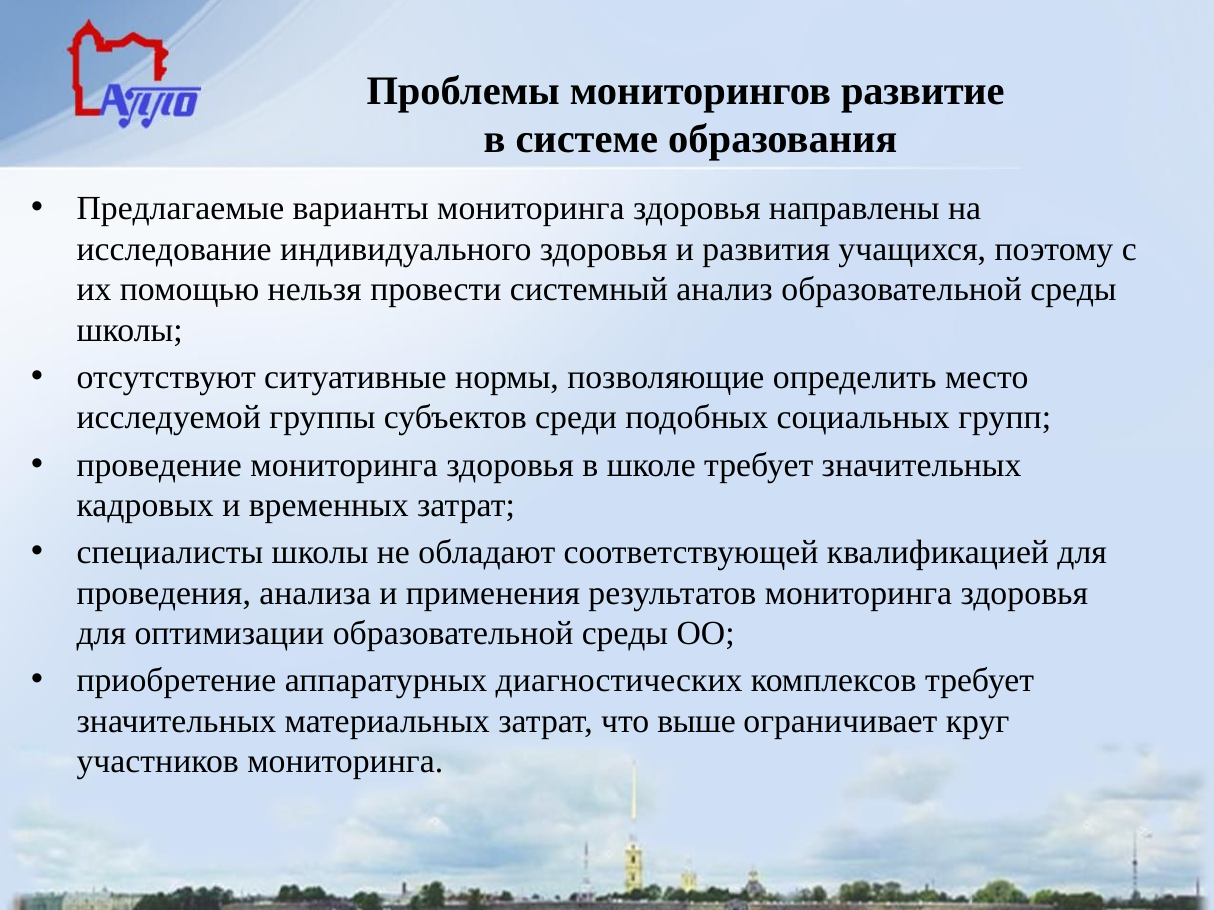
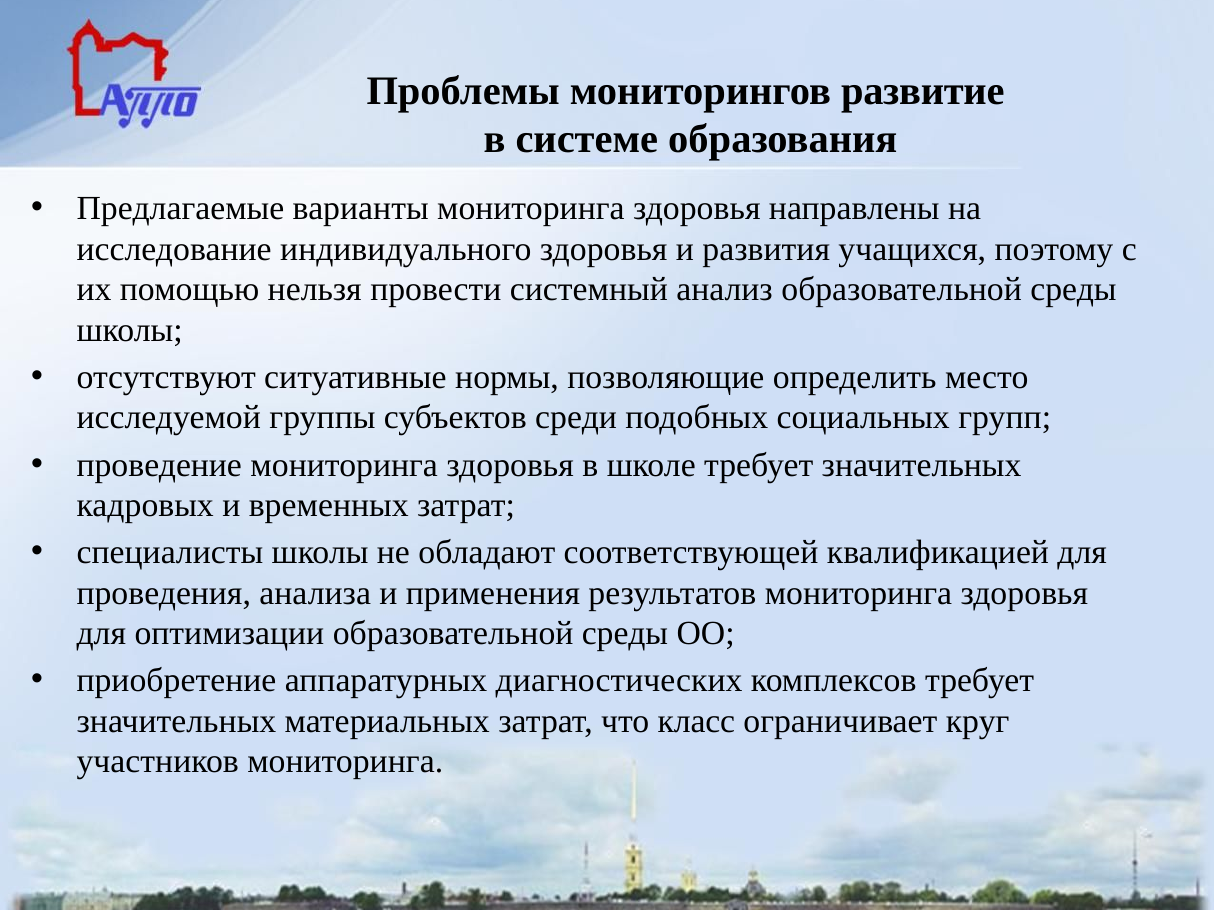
выше: выше -> класс
